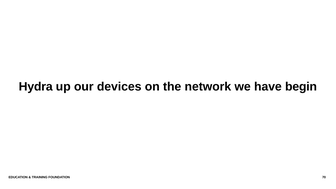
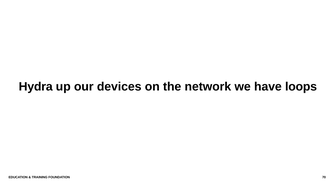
begin: begin -> loops
